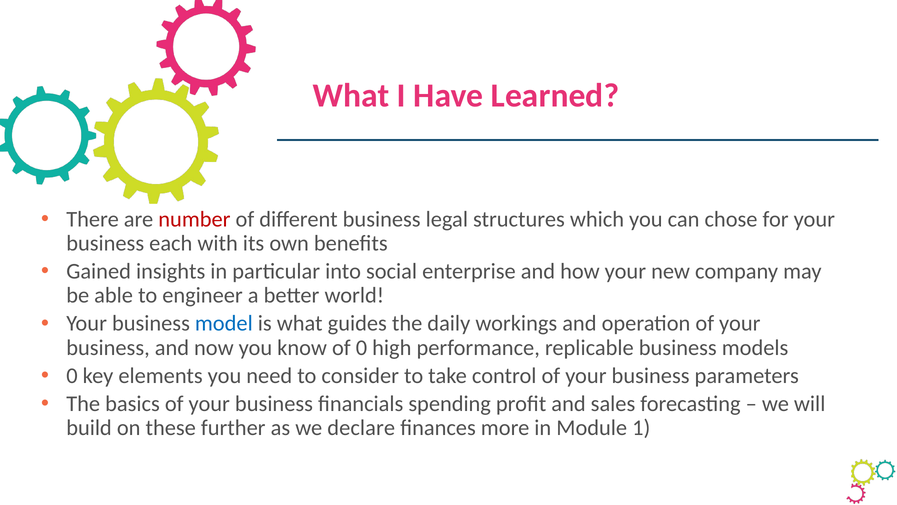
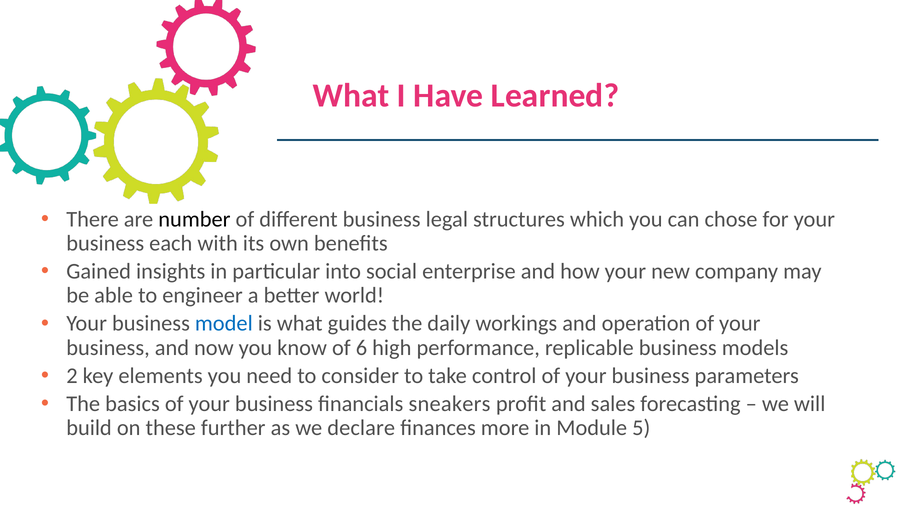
number colour: red -> black
of 0: 0 -> 6
0 at (72, 375): 0 -> 2
spending: spending -> sneakers
1: 1 -> 5
